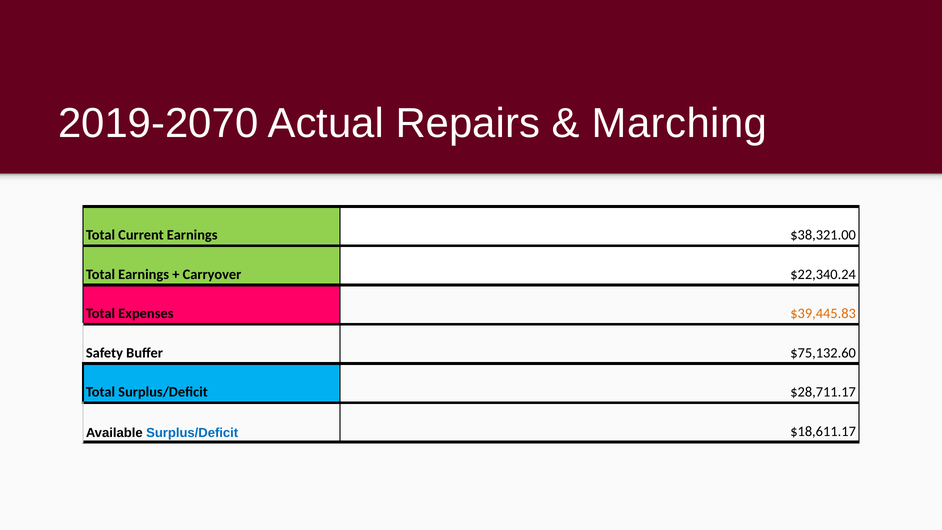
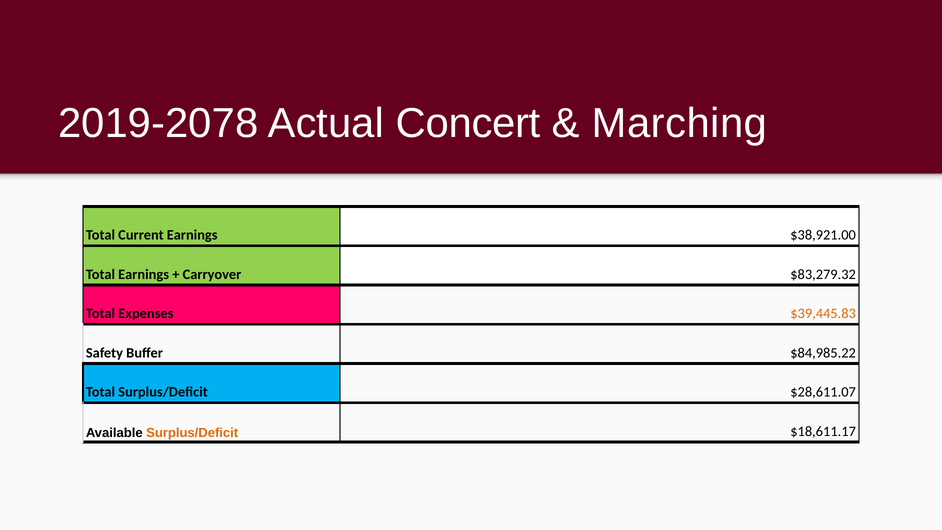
2019-2070: 2019-2070 -> 2019-2078
Repairs: Repairs -> Concert
$38,321.00: $38,321.00 -> $38,921.00
$22,340.24: $22,340.24 -> $83,279.32
$75,132.60: $75,132.60 -> $84,985.22
$28,711.17: $28,711.17 -> $28,611.07
Surplus/Deficit at (192, 433) colour: blue -> orange
